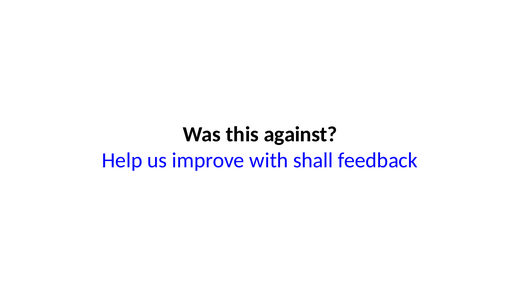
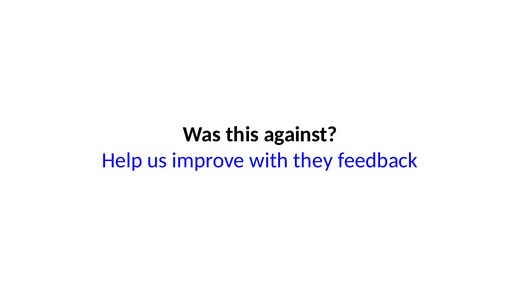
shall: shall -> they
